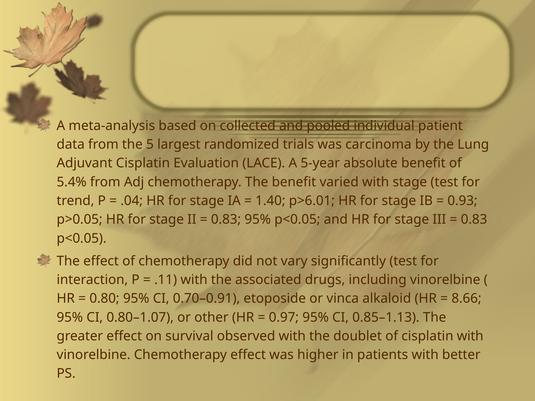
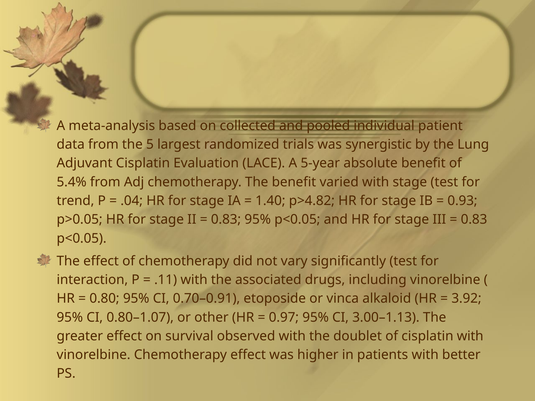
carcinoma: carcinoma -> synergistic
p>6.01: p>6.01 -> p>4.82
8.66: 8.66 -> 3.92
0.85–1.13: 0.85–1.13 -> 3.00–1.13
